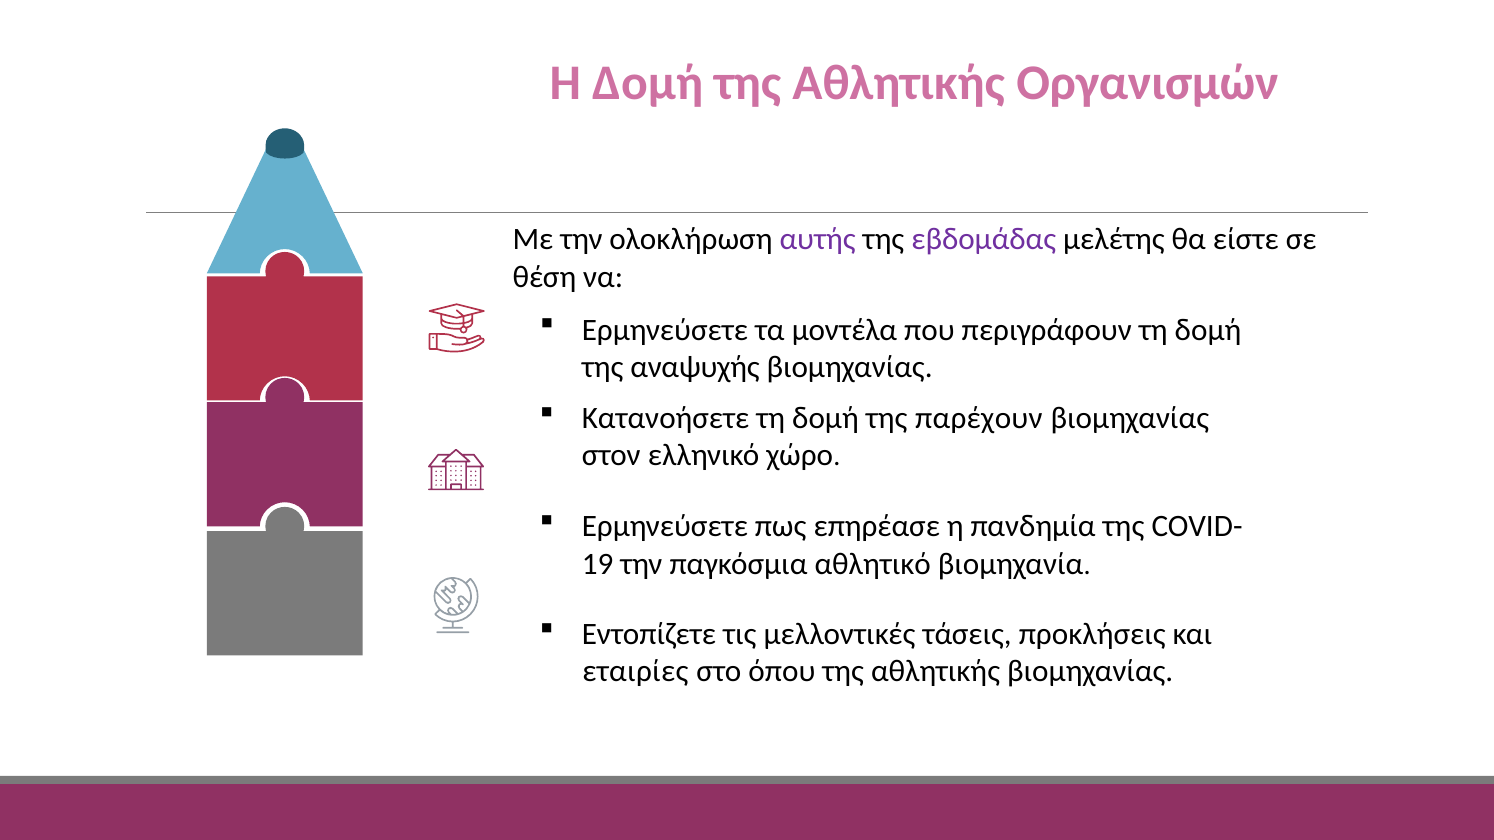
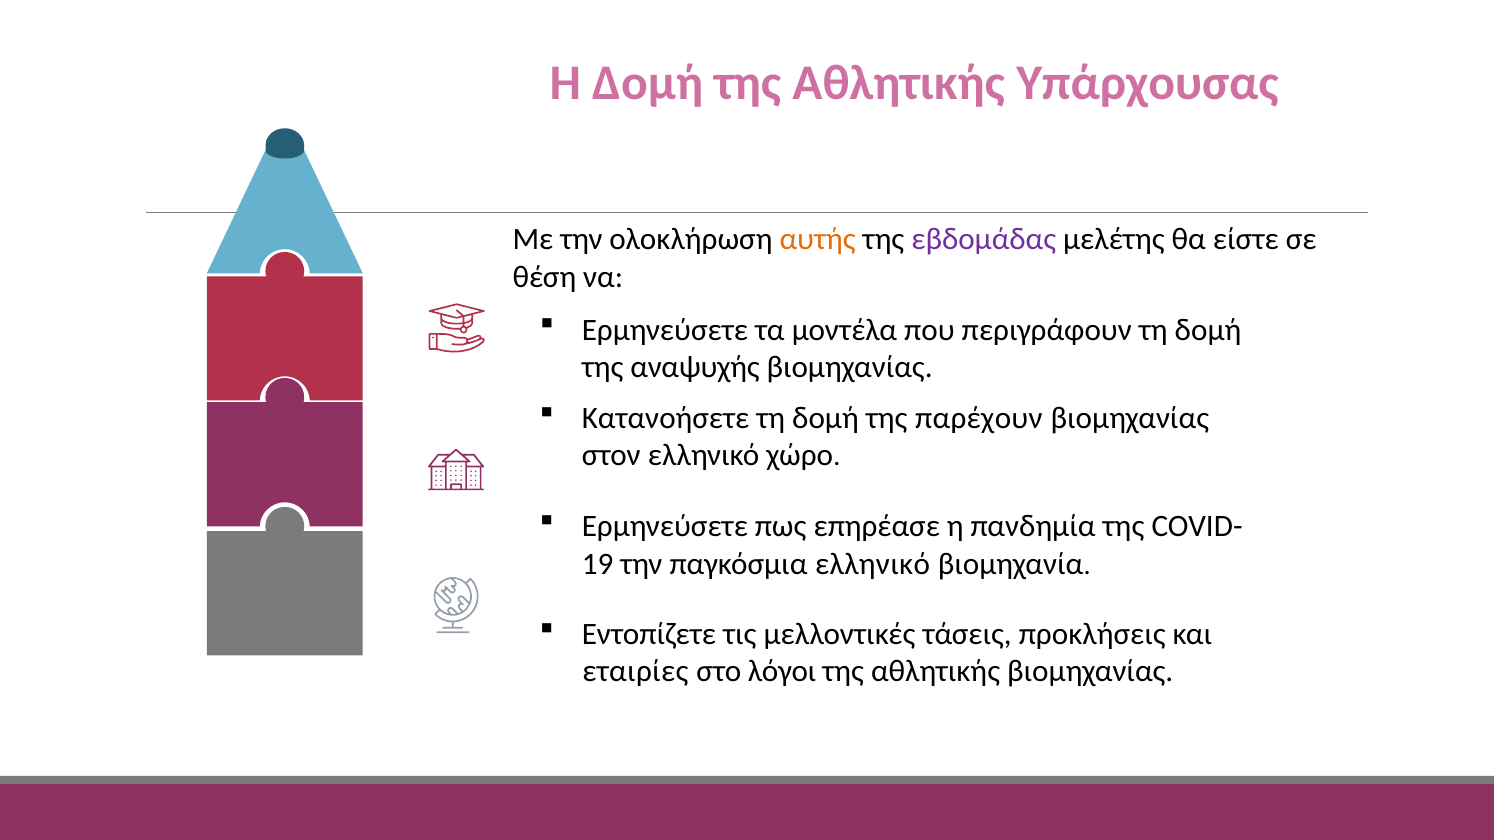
Οργανισμών: Οργανισμών -> Υπάρχουσας
αυτής colour: purple -> orange
παγκόσμια αθλητικό: αθλητικό -> ελληνικό
όπου: όπου -> λόγοι
